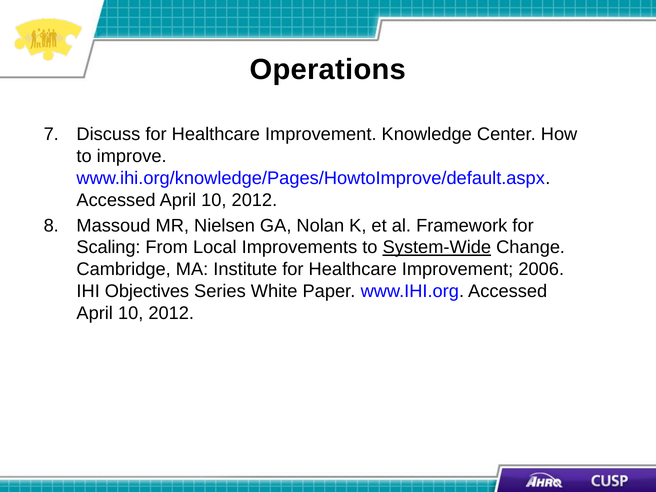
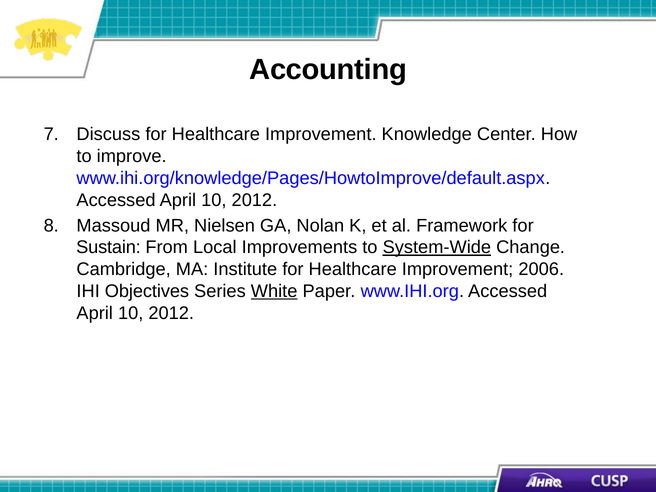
Operations: Operations -> Accounting
Scaling: Scaling -> Sustain
White underline: none -> present
